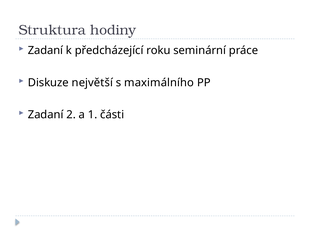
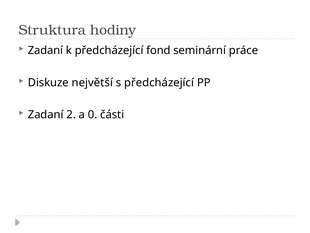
roku: roku -> fond
s maximálního: maximálního -> předcházející
1: 1 -> 0
